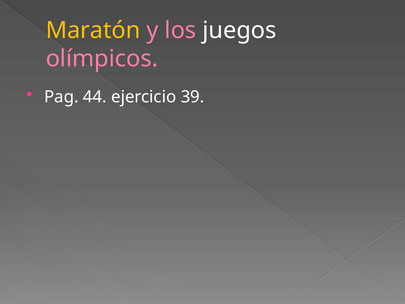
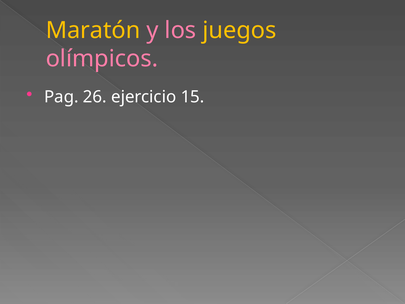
juegos colour: white -> yellow
44: 44 -> 26
39: 39 -> 15
